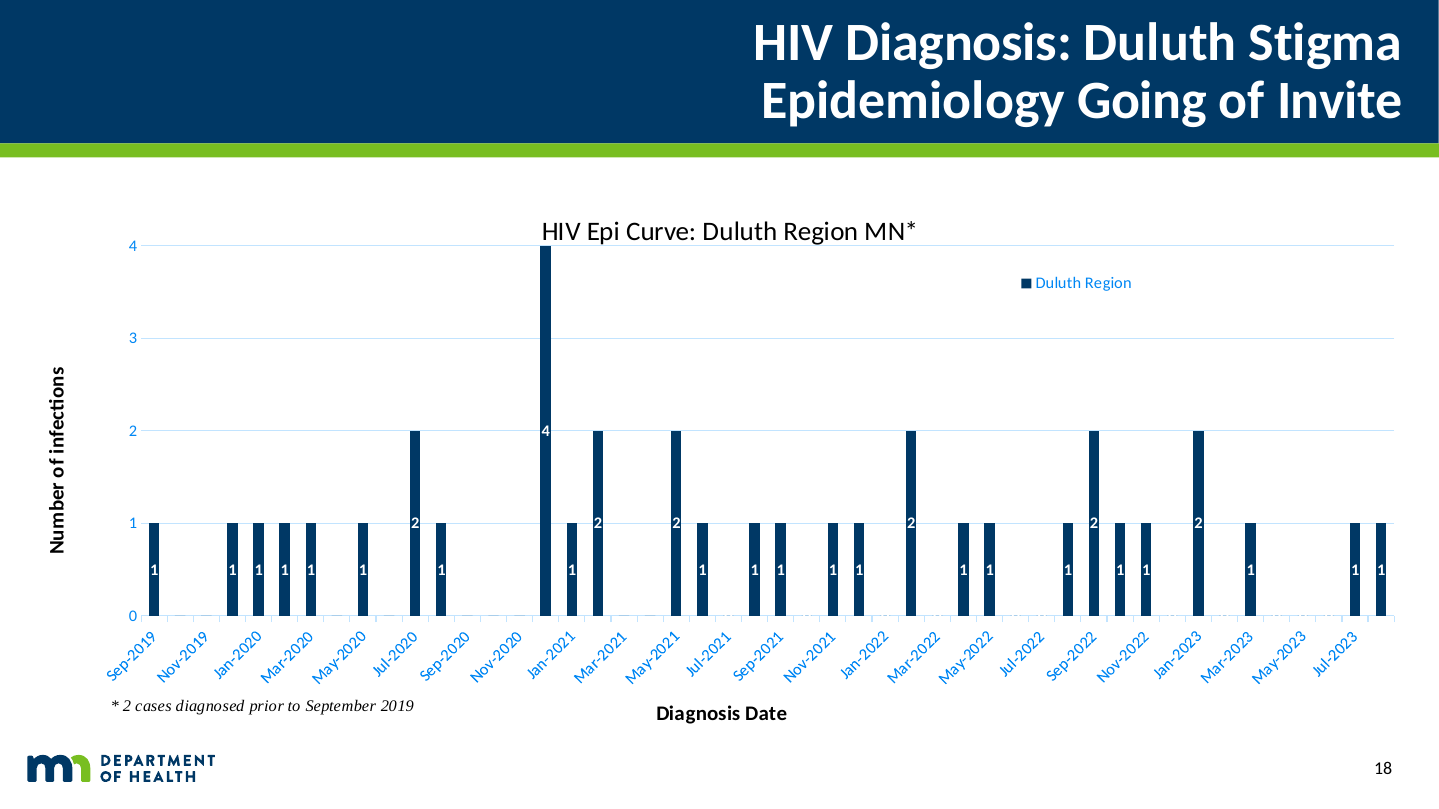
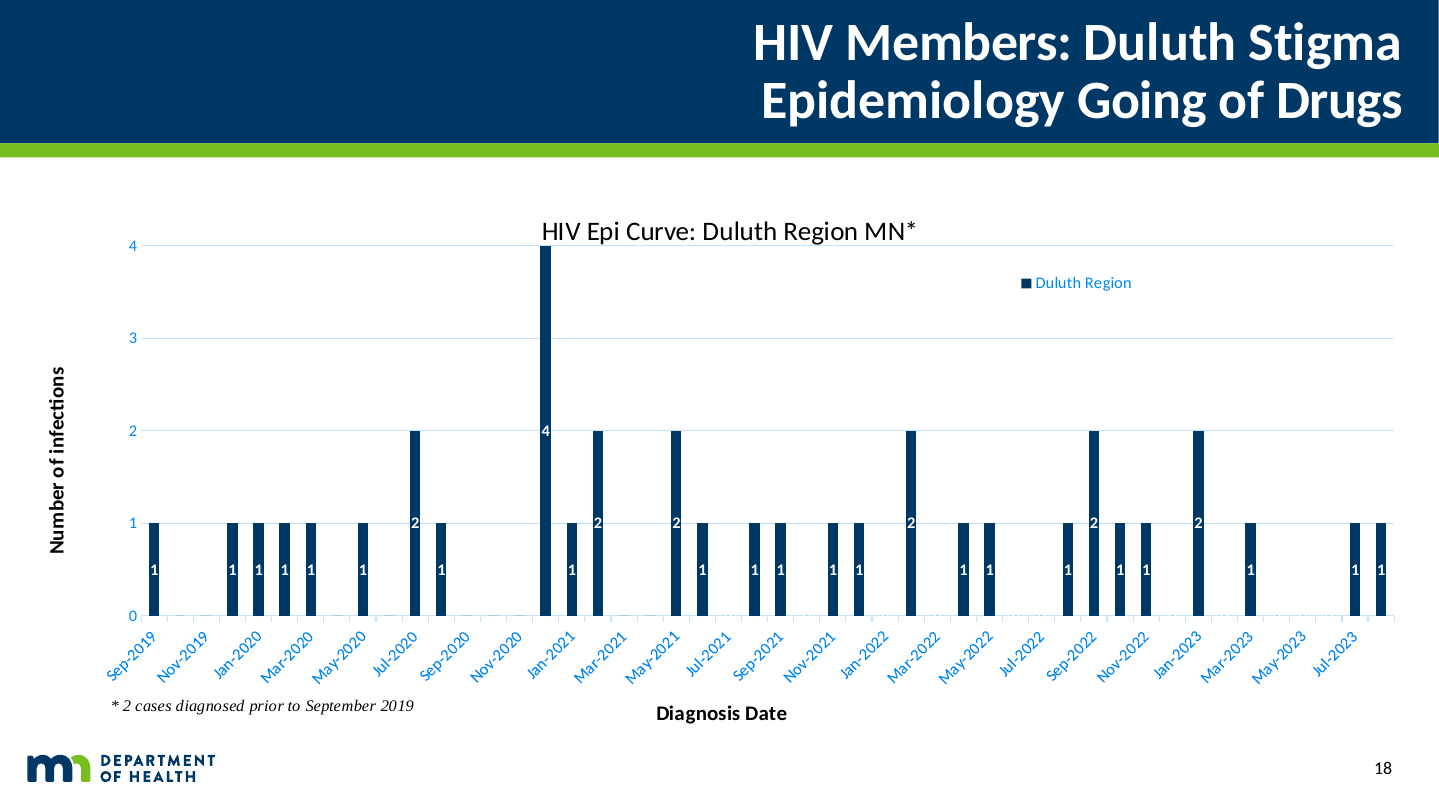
HIV Diagnosis: Diagnosis -> Members
Invite: Invite -> Drugs
